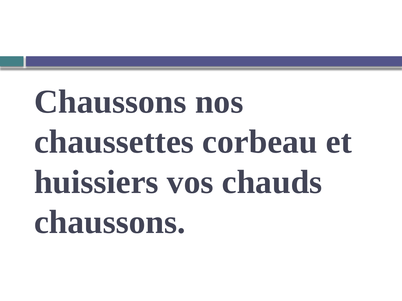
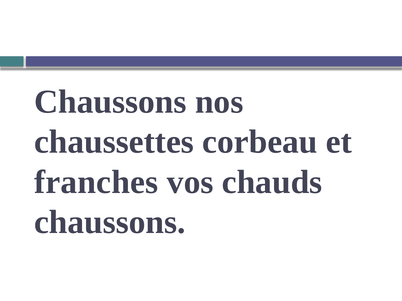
huissiers: huissiers -> franches
